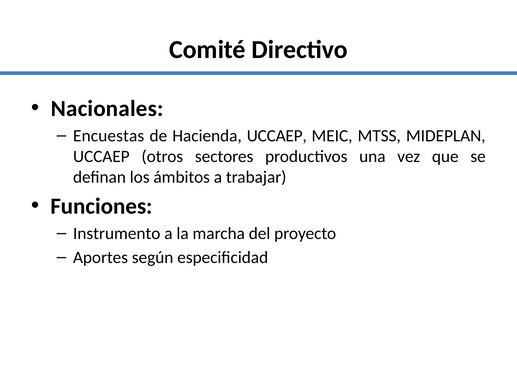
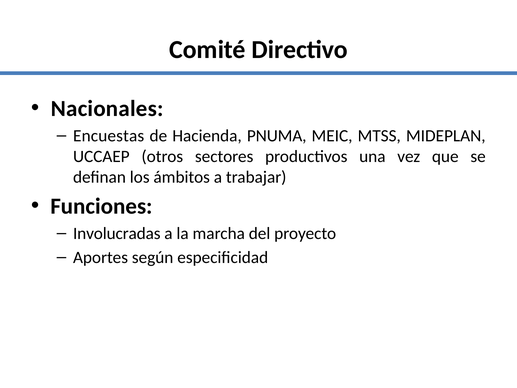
Hacienda UCCAEP: UCCAEP -> PNUMA
Instrumento: Instrumento -> Involucradas
